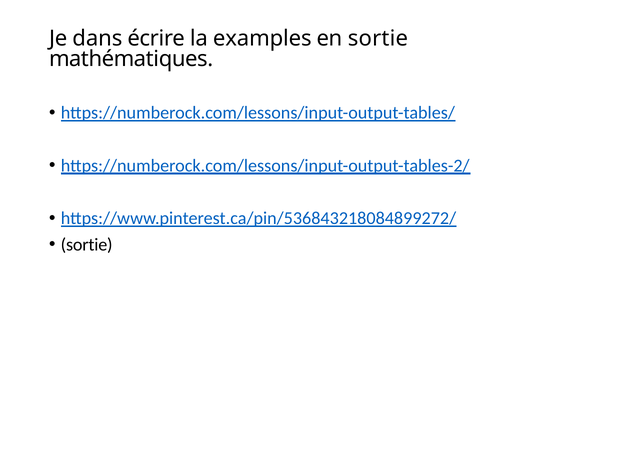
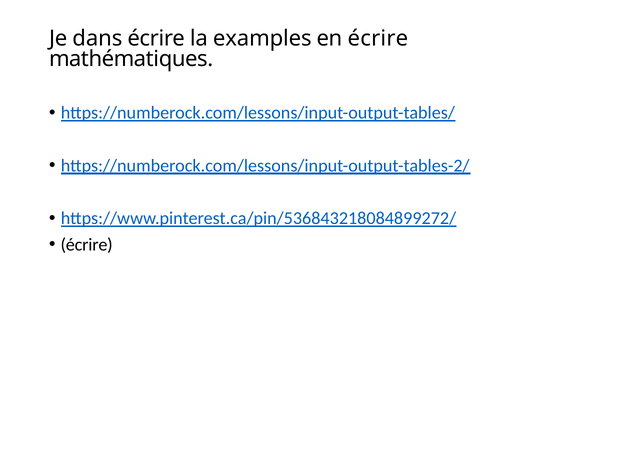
en sortie: sortie -> écrire
sortie at (87, 245): sortie -> écrire
